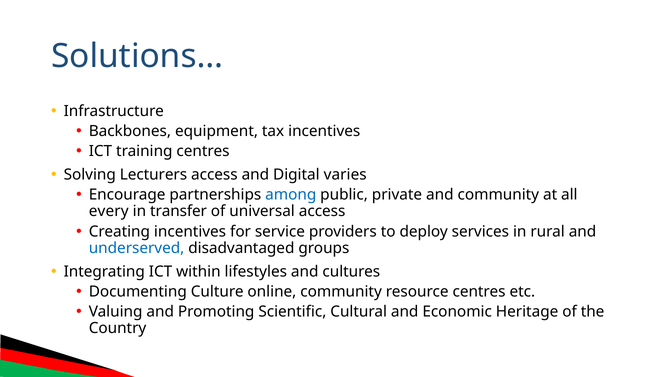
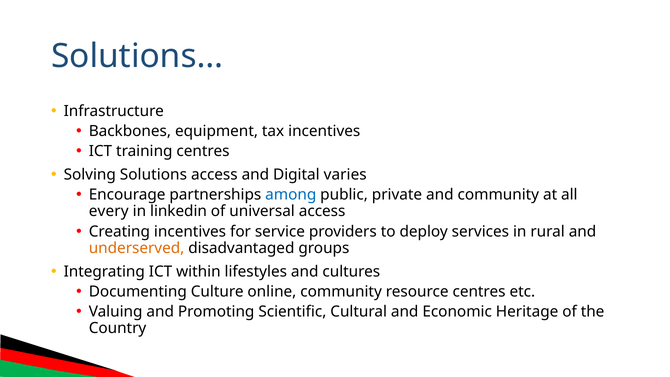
Lecturers: Lecturers -> Solutions
transfer: transfer -> linkedin
underserved colour: blue -> orange
